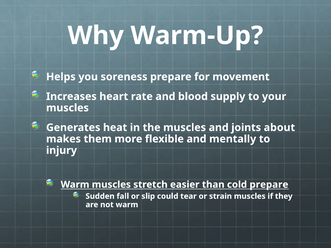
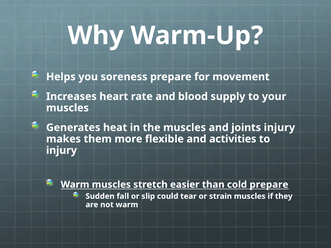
joints about: about -> injury
mentally: mentally -> activities
